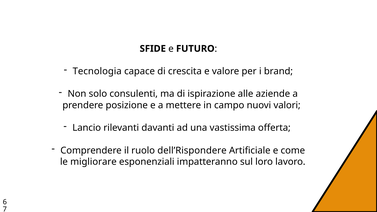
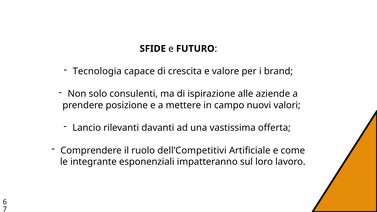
dell’Rispondere: dell’Rispondere -> dell’Competitivi
migliorare: migliorare -> integrante
